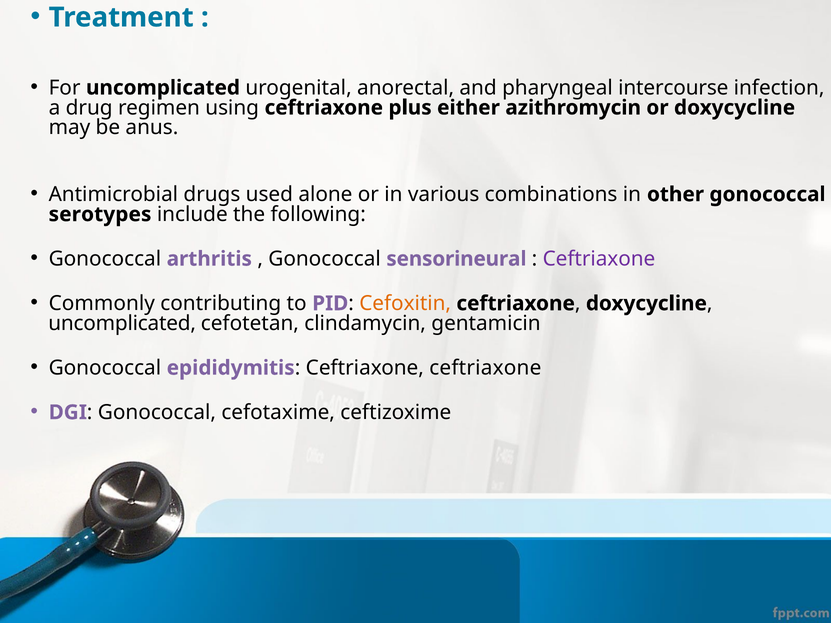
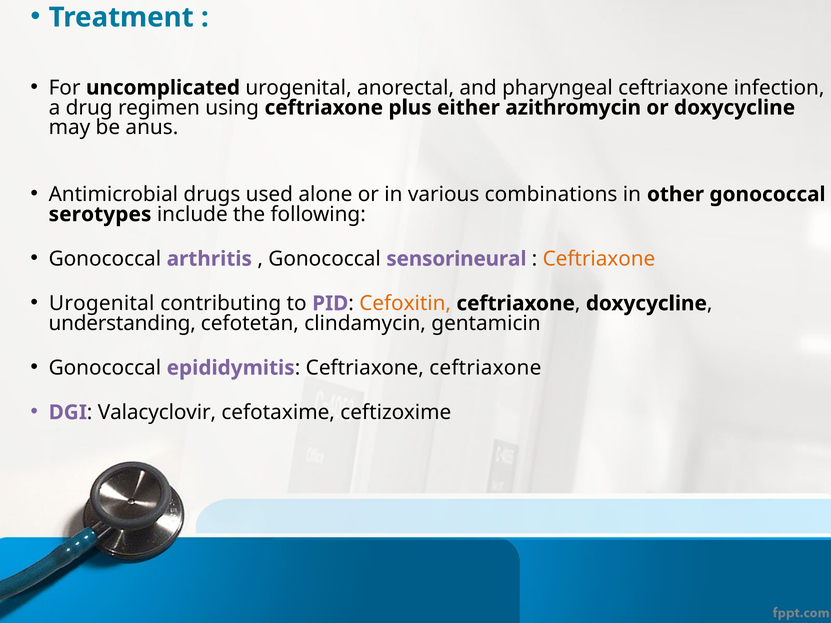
pharyngeal intercourse: intercourse -> ceftriaxone
Ceftriaxone at (599, 259) colour: purple -> orange
Commonly at (102, 304): Commonly -> Urogenital
uncomplicated at (122, 323): uncomplicated -> understanding
Gonococcal at (157, 413): Gonococcal -> Valacyclovir
